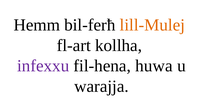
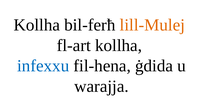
Hemm at (37, 25): Hemm -> Kollha
infexxu colour: purple -> blue
huwa: huwa -> ġdida
